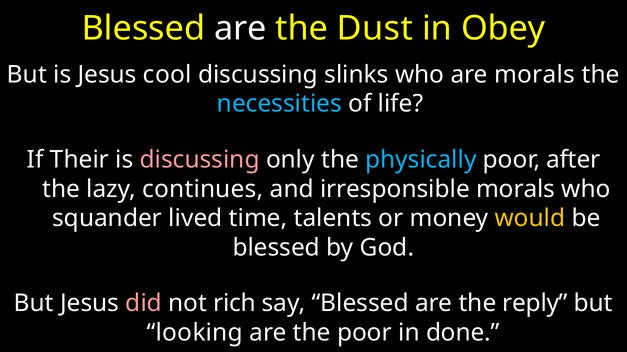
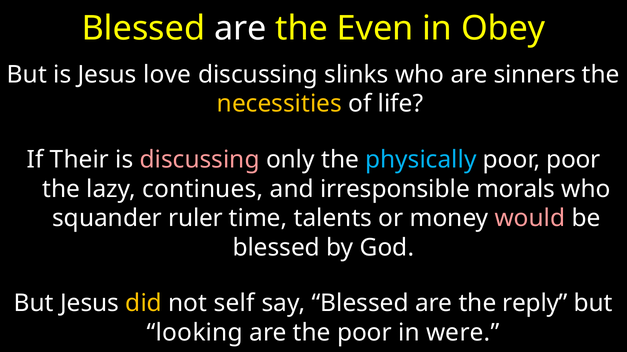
Dust: Dust -> Even
cool: cool -> love
are morals: morals -> sinners
necessities colour: light blue -> yellow
poor after: after -> poor
lived: lived -> ruler
would colour: yellow -> pink
did colour: pink -> yellow
rich: rich -> self
done: done -> were
